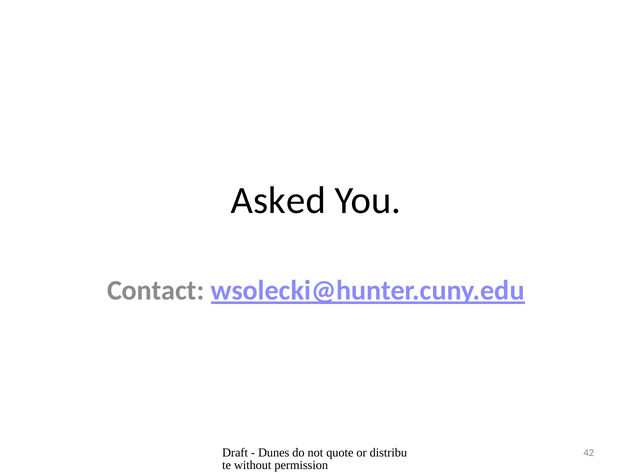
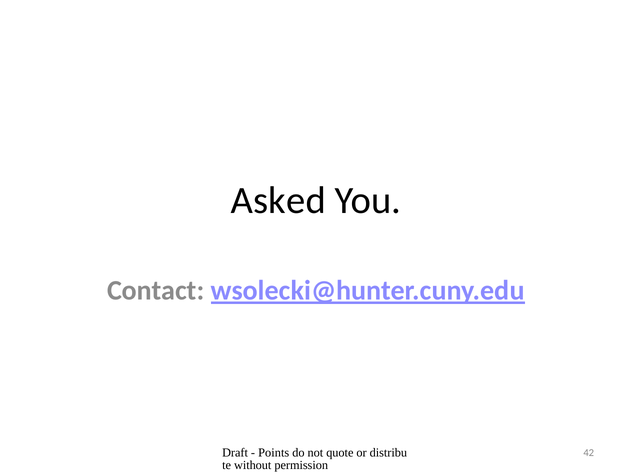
Dunes: Dunes -> Points
